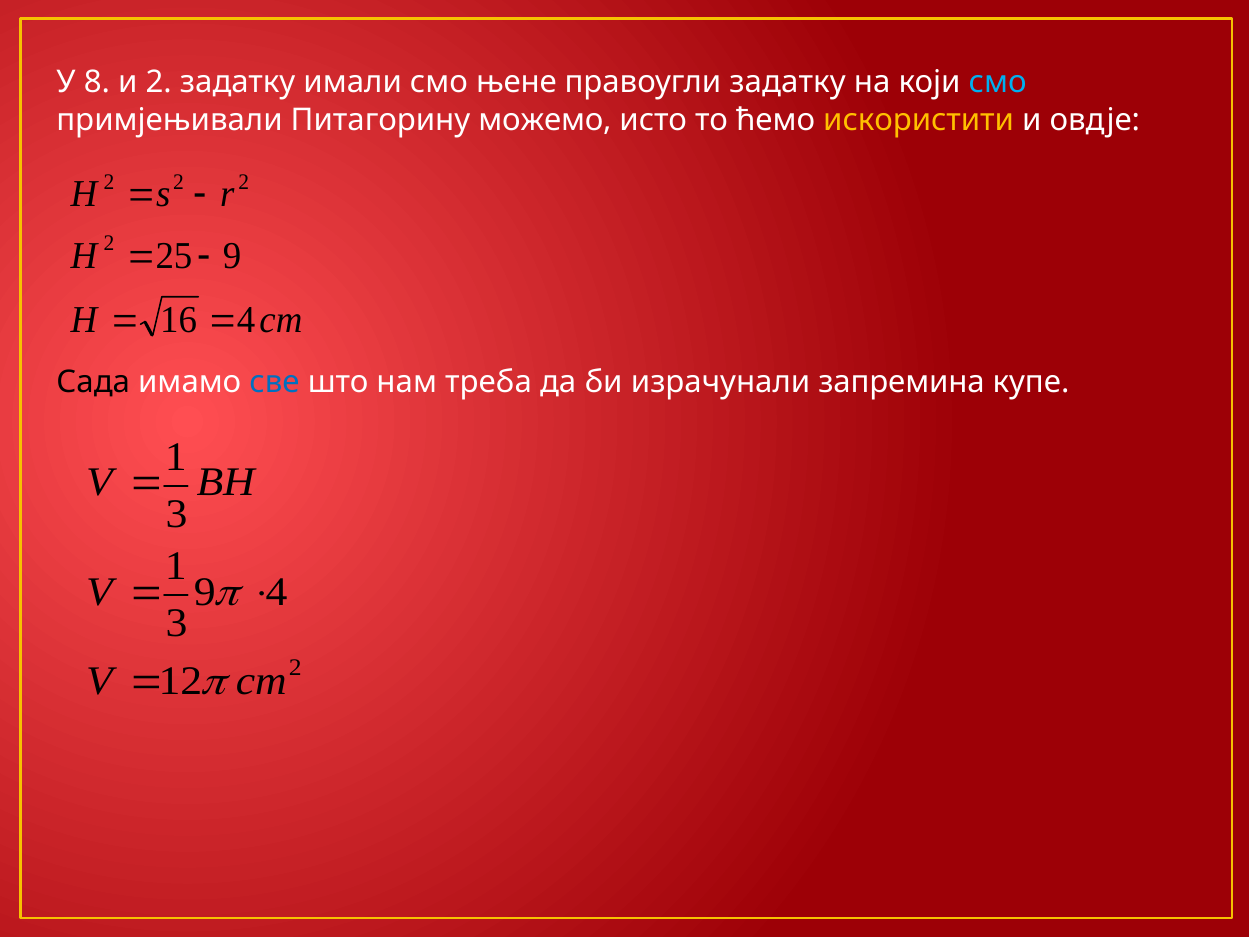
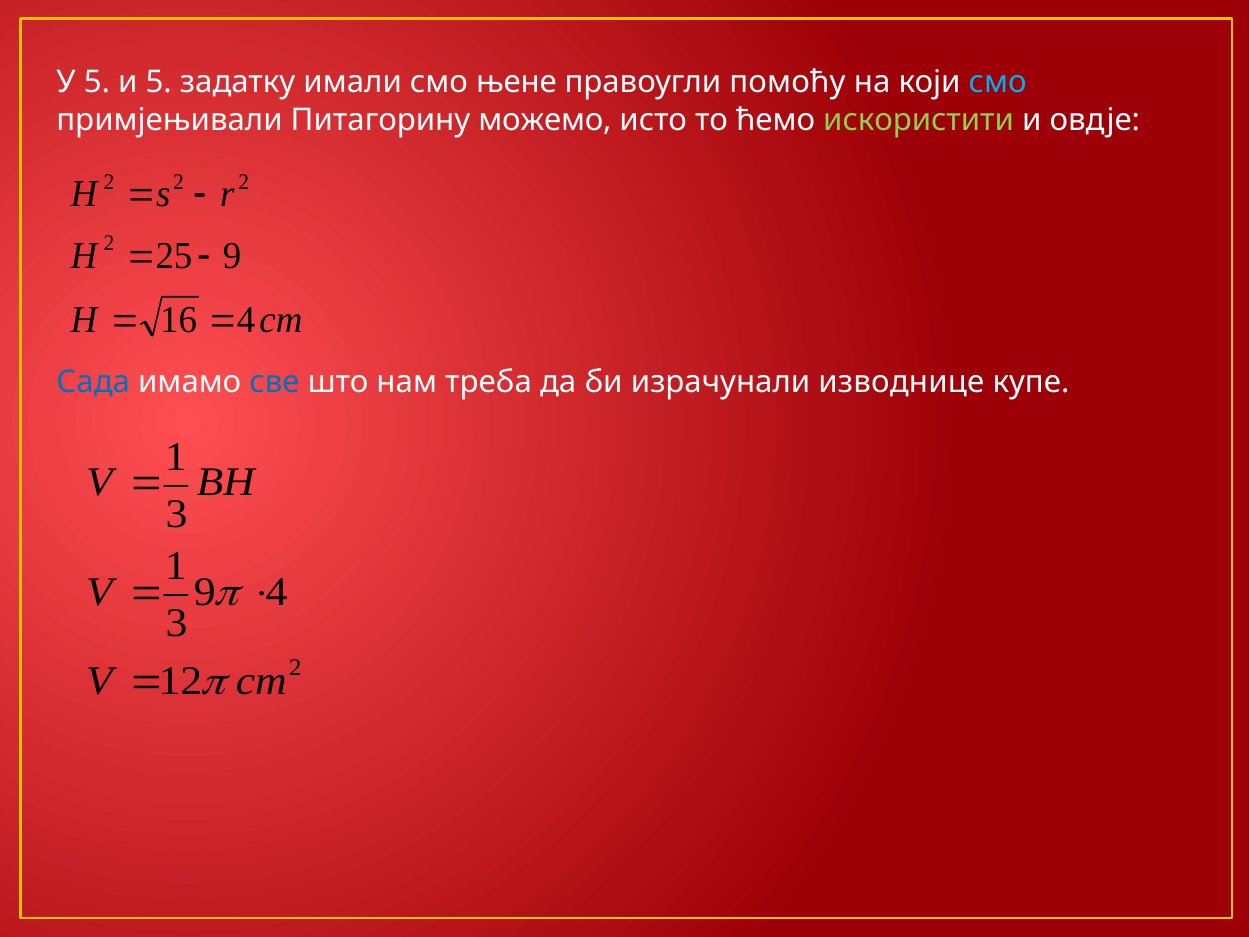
У 8: 8 -> 5
и 2: 2 -> 5
правоугли задатку: задатку -> помоћу
искористити colour: yellow -> light green
Сада colour: black -> blue
запремина: запремина -> изводнице
